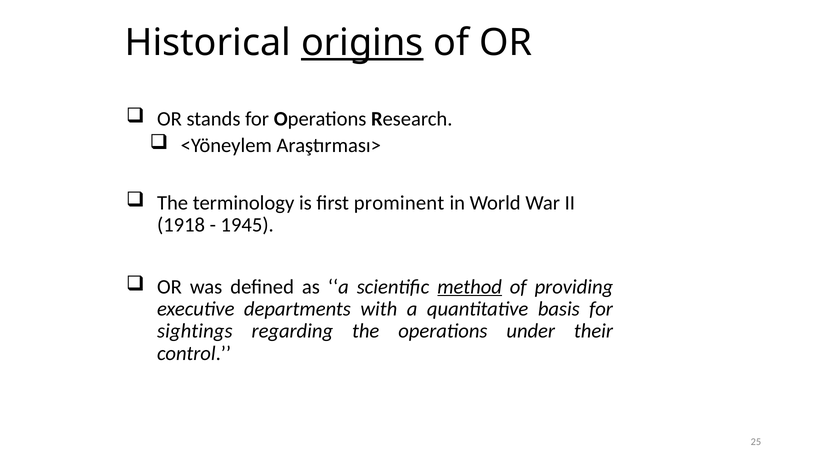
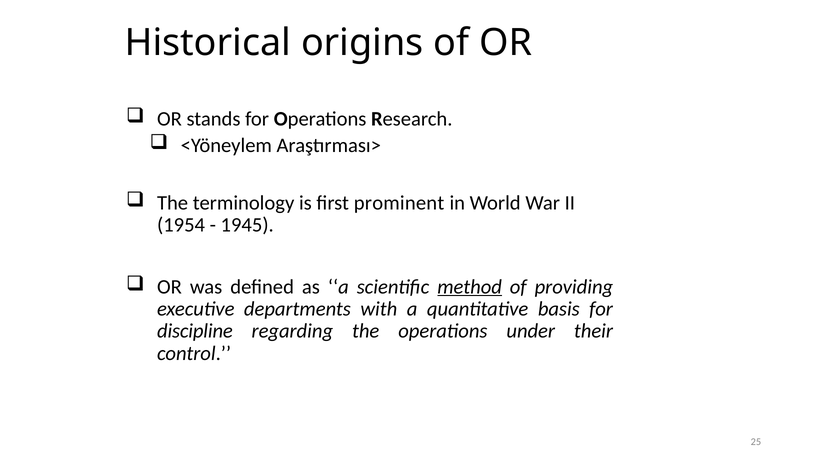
origins underline: present -> none
1918: 1918 -> 1954
sightings: sightings -> discipline
